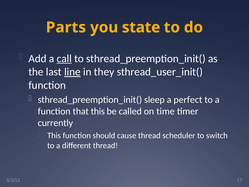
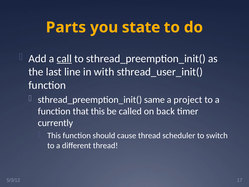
line underline: present -> none
they: they -> with
sleep: sleep -> same
perfect: perfect -> project
time: time -> back
